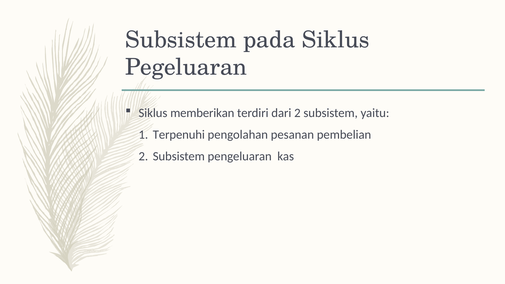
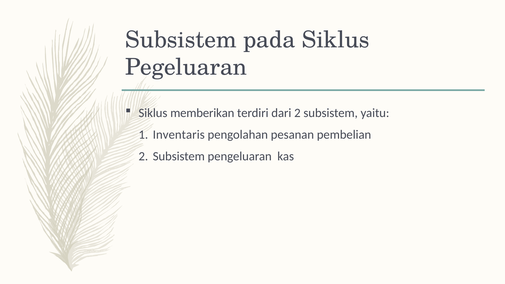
Terpenuhi: Terpenuhi -> Inventaris
